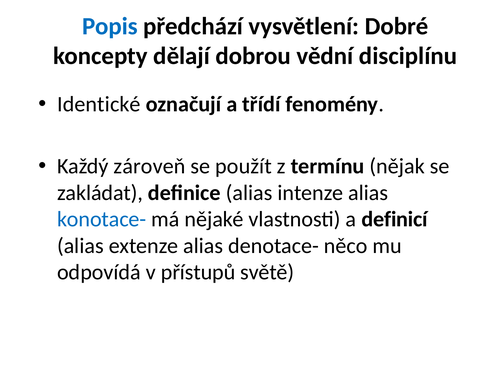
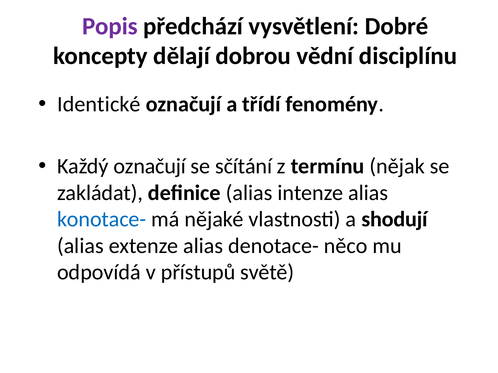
Popis colour: blue -> purple
Každý zároveň: zároveň -> označují
použít: použít -> sčítání
definicí: definicí -> shodují
